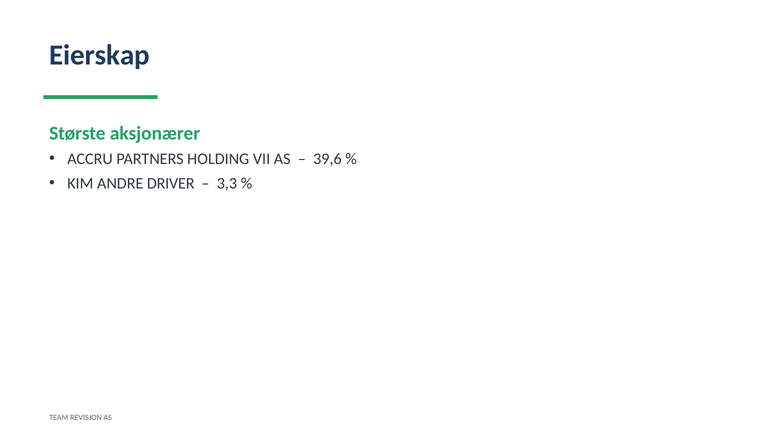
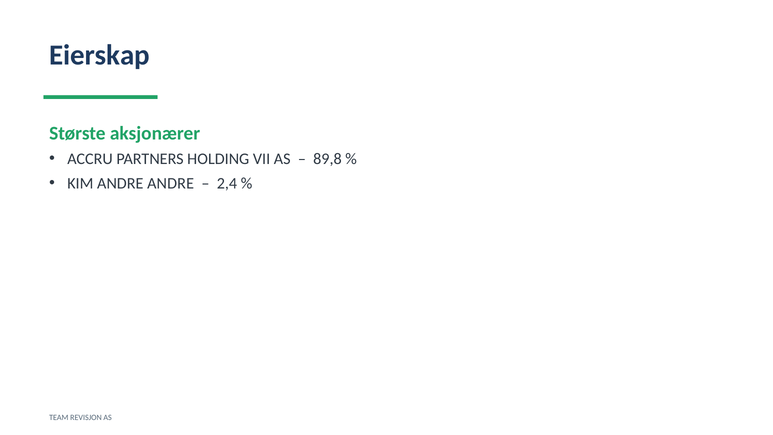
39,6: 39,6 -> 89,8
ANDRE DRIVER: DRIVER -> ANDRE
3,3: 3,3 -> 2,4
